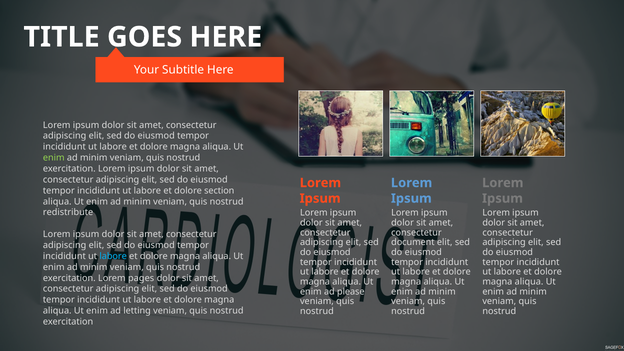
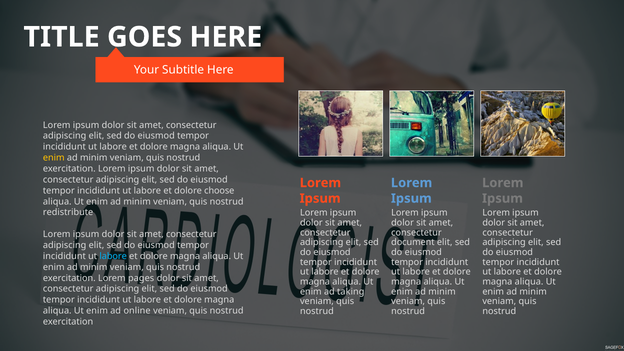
enim at (54, 158) colour: light green -> yellow
section: section -> choose
please: please -> taking
letting: letting -> online
